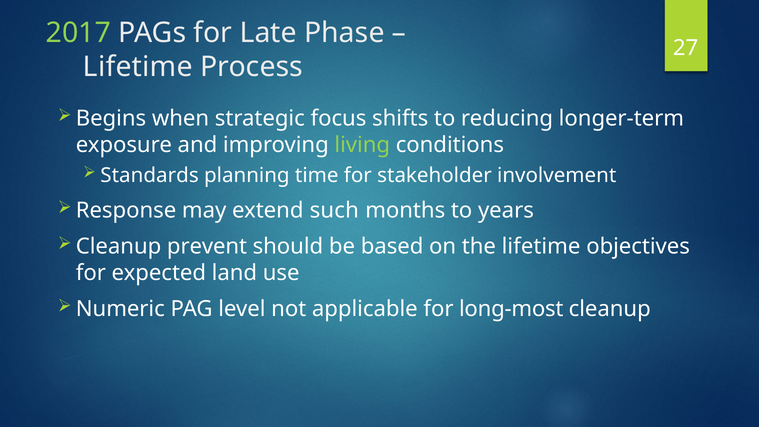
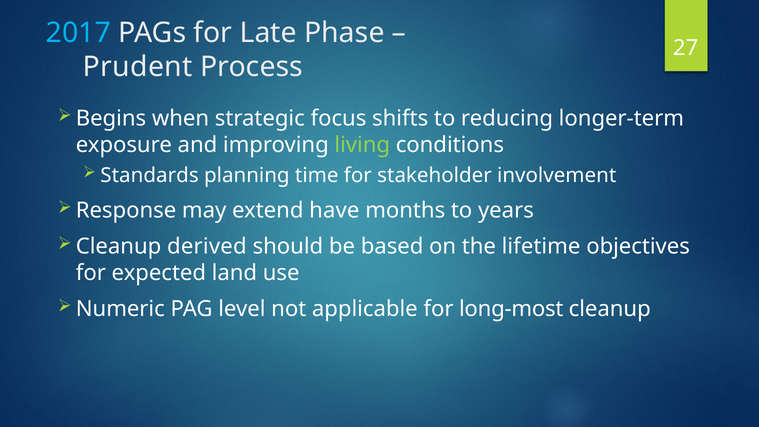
2017 colour: light green -> light blue
Lifetime at (138, 67): Lifetime -> Prudent
such: such -> have
prevent: prevent -> derived
